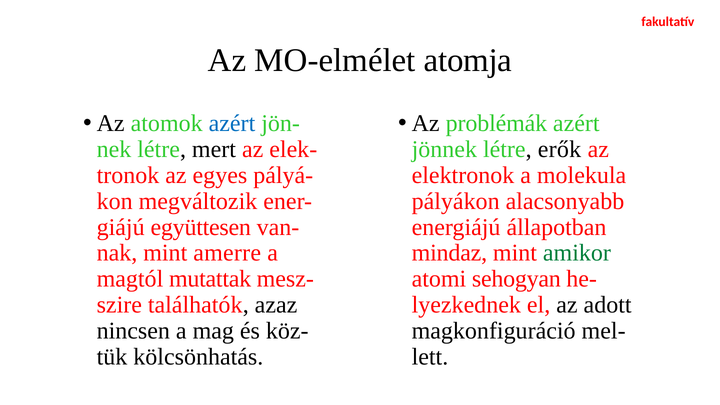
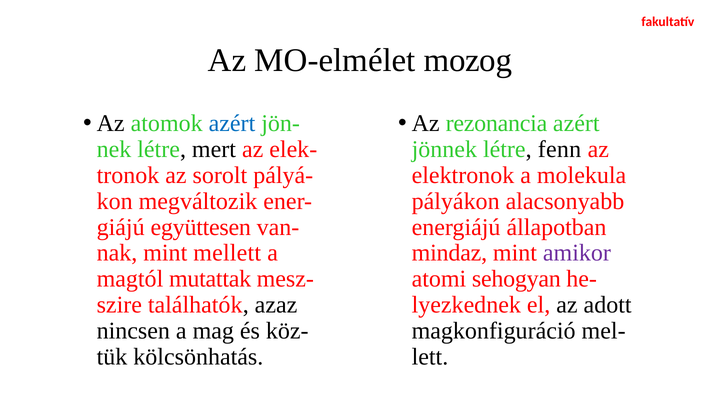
atomja: atomja -> mozog
problémák: problémák -> rezonancia
erők: erők -> fenn
egyes: egyes -> sorolt
amerre: amerre -> mellett
amikor colour: green -> purple
